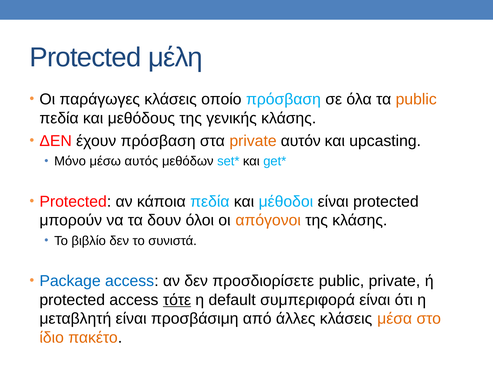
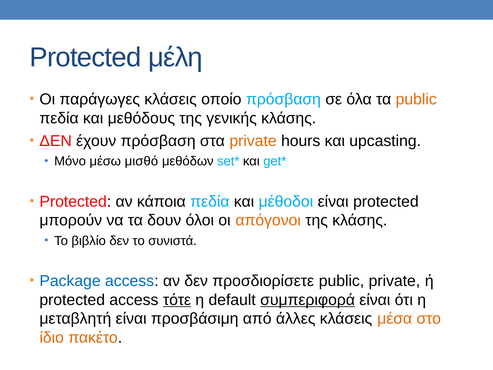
αυτόν: αυτόν -> hours
αυτός: αυτός -> μισθό
συμπεριφορά underline: none -> present
